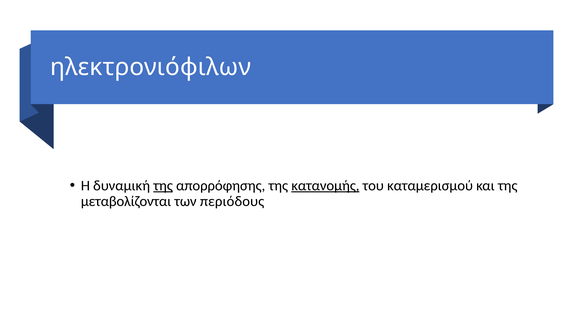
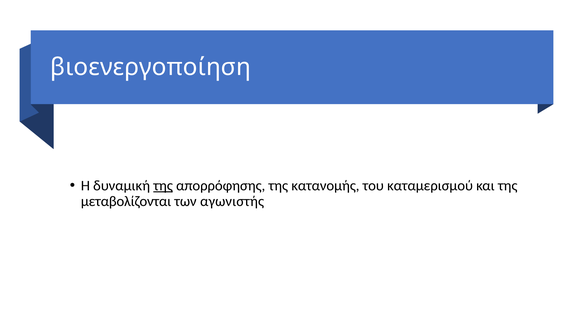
ηλεκτρονιόφιλων: ηλεκτρονιόφιλων -> βιοενεργοποίηση
κατανομής underline: present -> none
περιόδους: περιόδους -> αγωνιστής
